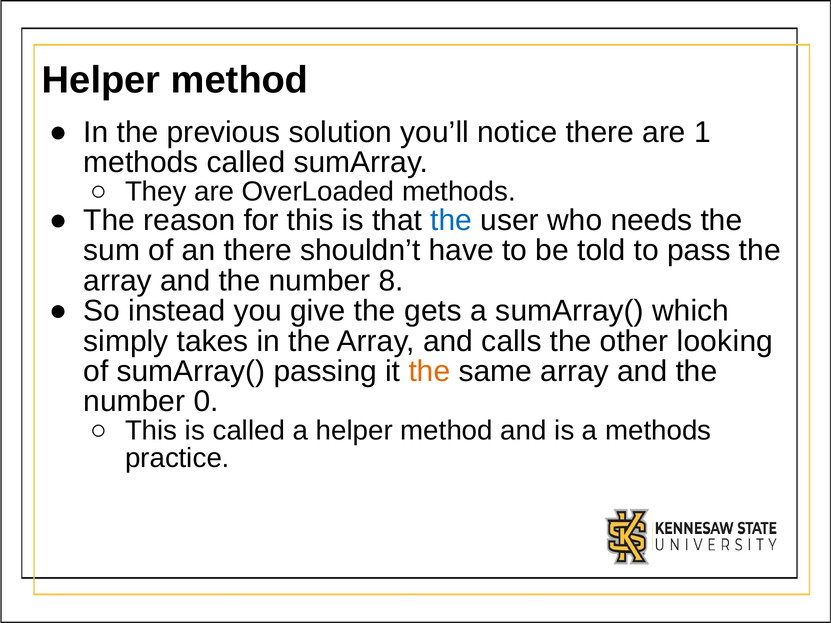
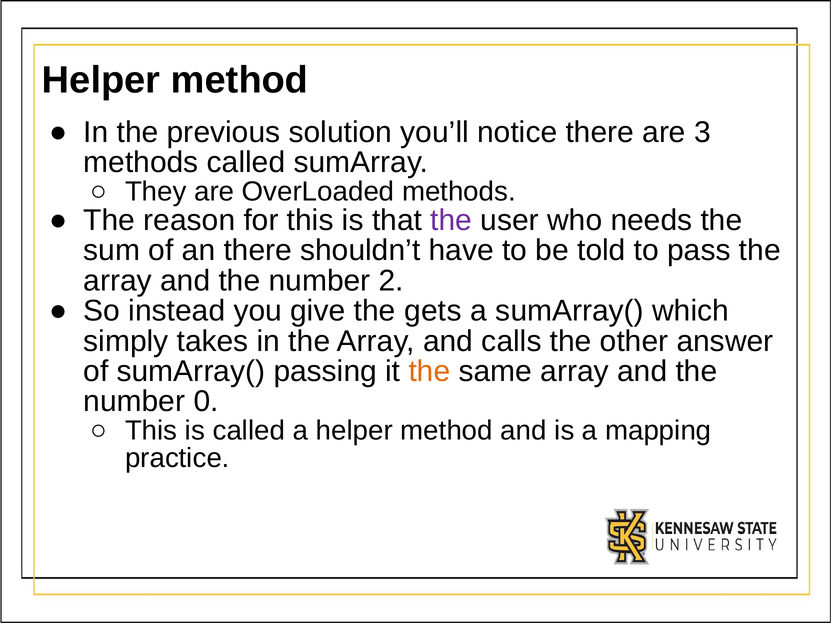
1: 1 -> 3
the at (451, 220) colour: blue -> purple
8: 8 -> 2
looking: looking -> answer
a methods: methods -> mapping
